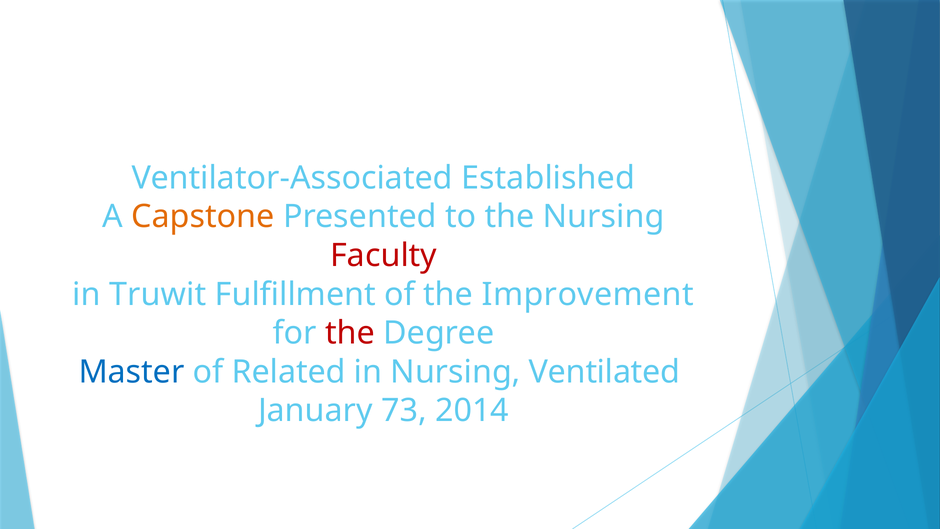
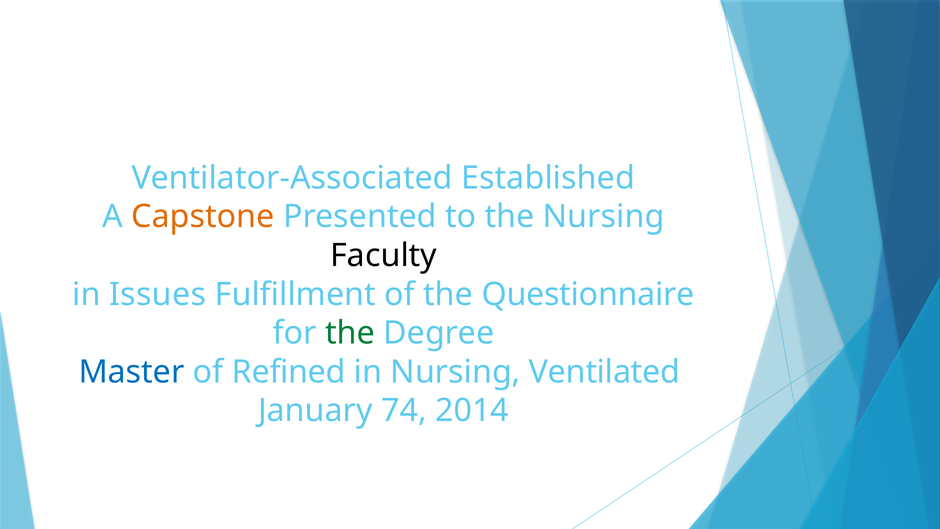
Faculty colour: red -> black
Truwit: Truwit -> Issues
Improvement: Improvement -> Questionnaire
the at (350, 333) colour: red -> green
Related: Related -> Refined
73: 73 -> 74
